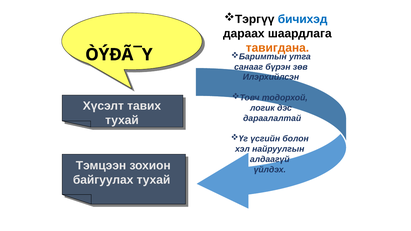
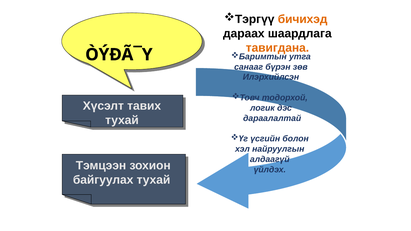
бичихэд colour: blue -> orange
